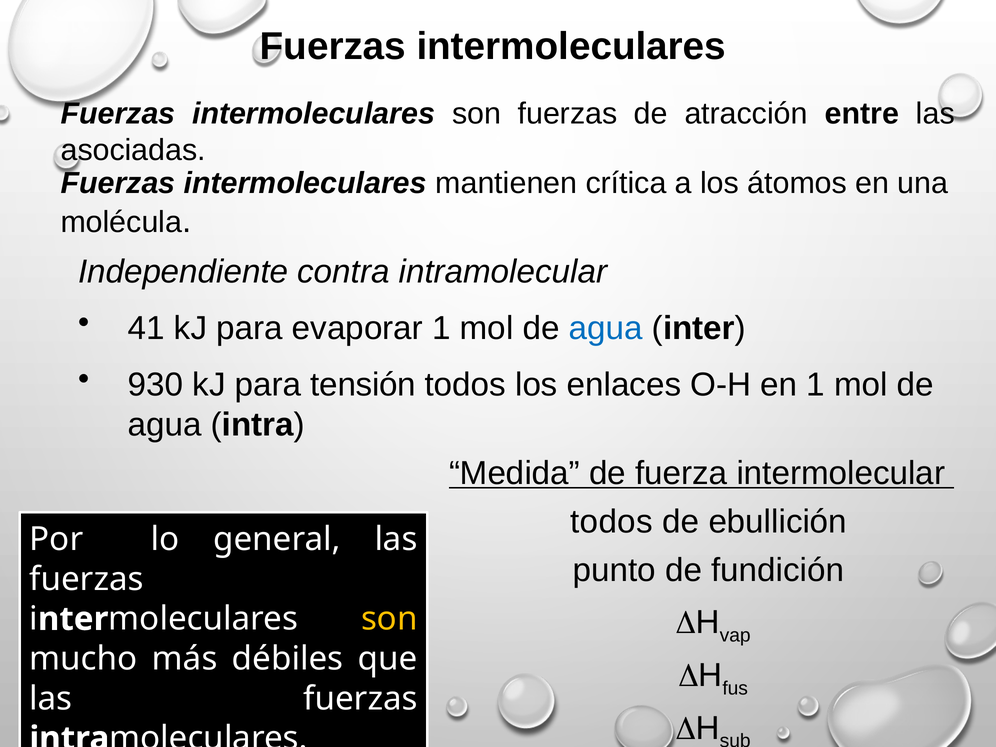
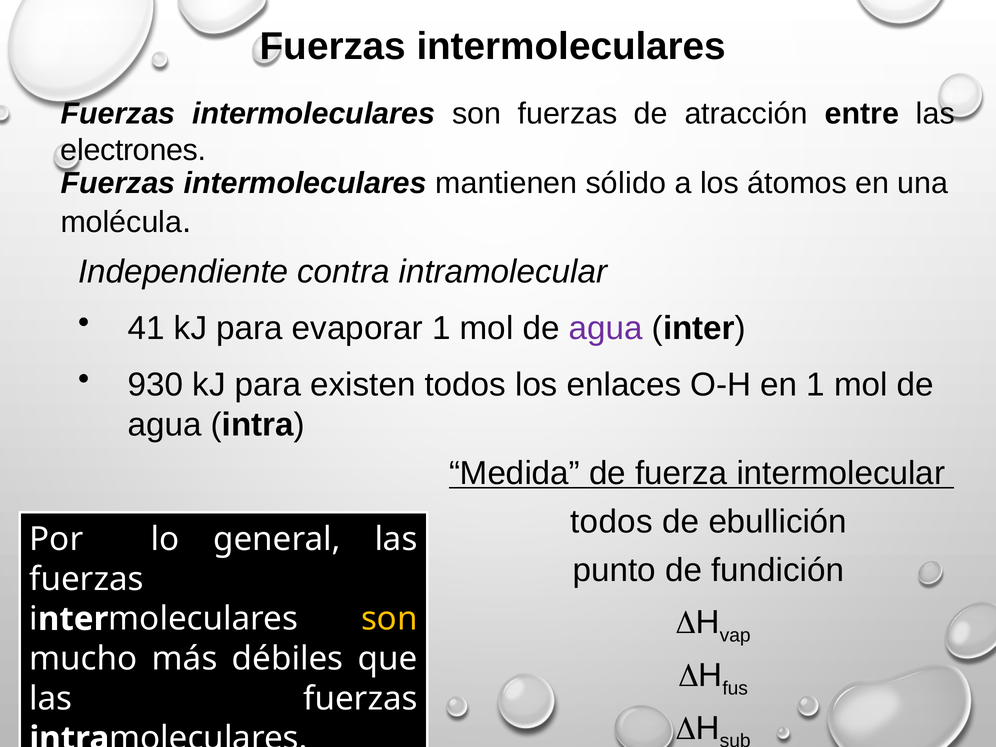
asociadas: asociadas -> electrones
crítica: crítica -> sólido
agua at (606, 328) colour: blue -> purple
tensión: tensión -> existen
